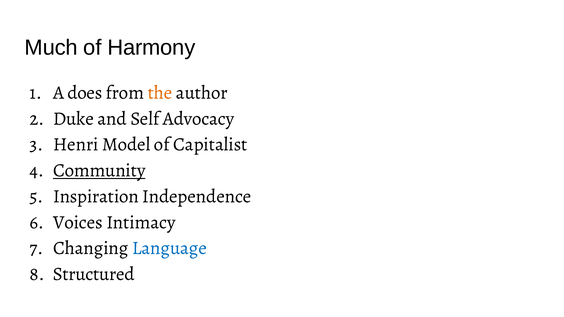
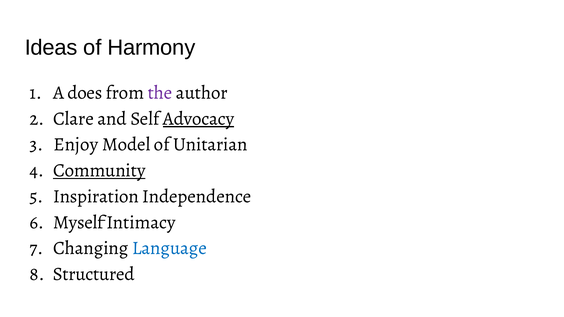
Much: Much -> Ideas
the colour: orange -> purple
Duke: Duke -> Clare
Advocacy underline: none -> present
Henri: Henri -> Enjoy
Capitalist: Capitalist -> Unitarian
Voices: Voices -> Myself
